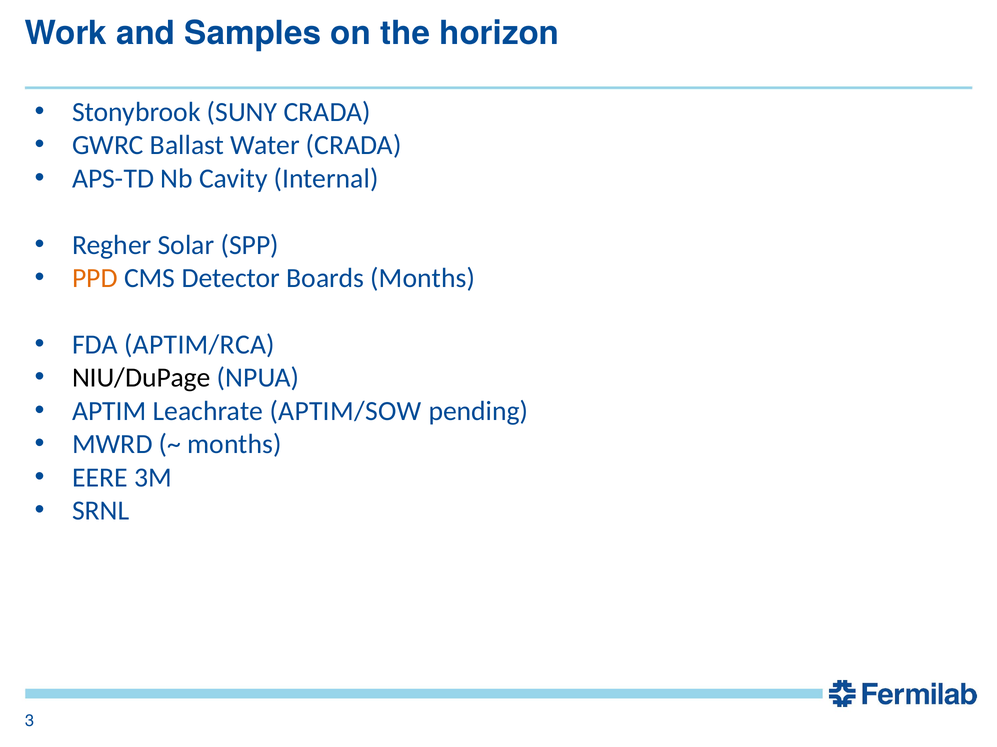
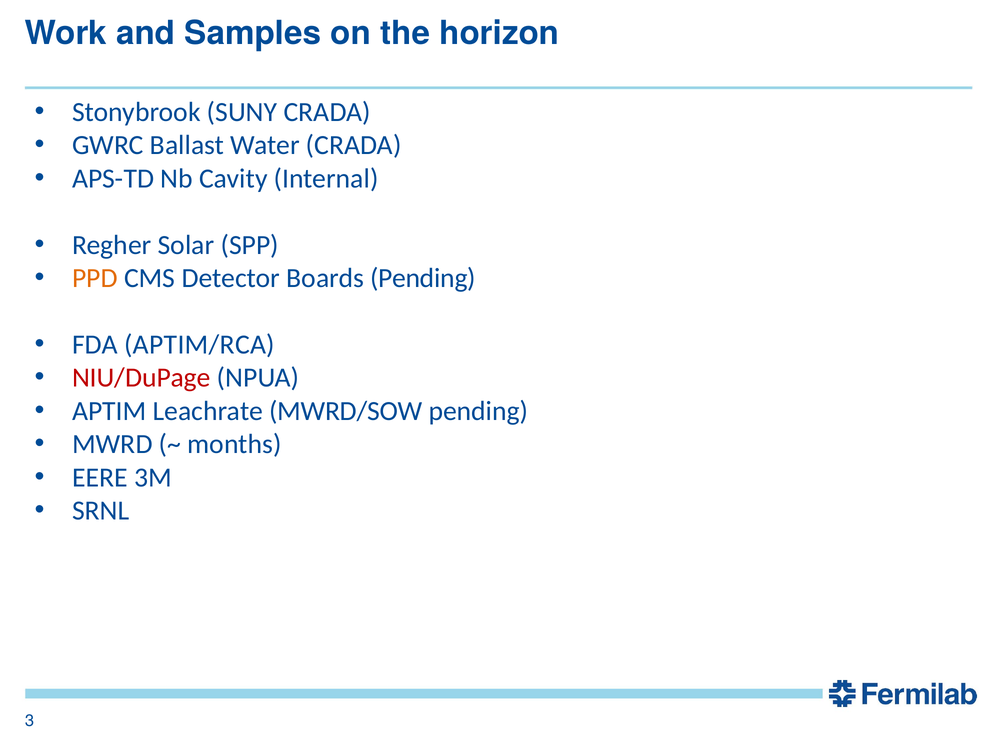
Boards Months: Months -> Pending
NIU/DuPage colour: black -> red
APTIM/SOW: APTIM/SOW -> MWRD/SOW
